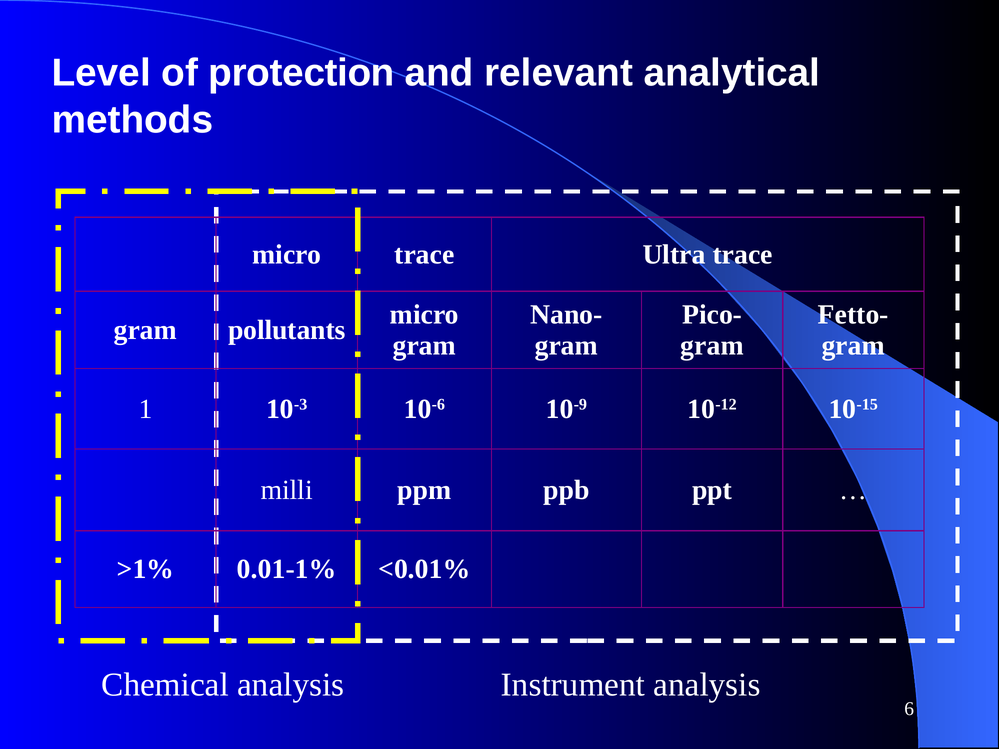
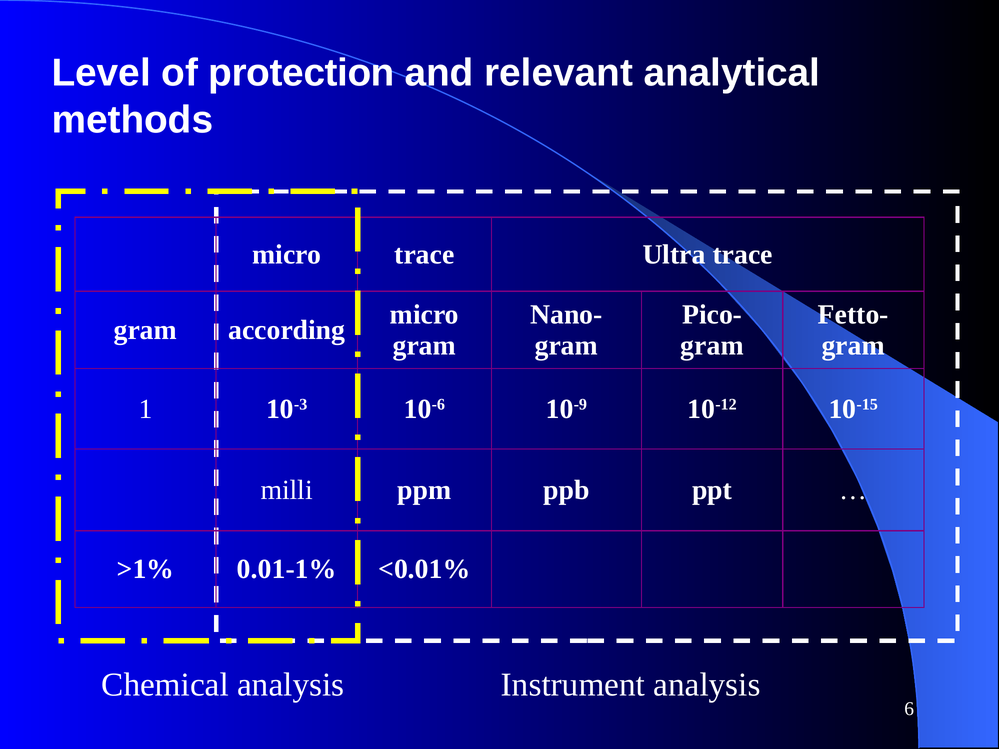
pollutants: pollutants -> according
